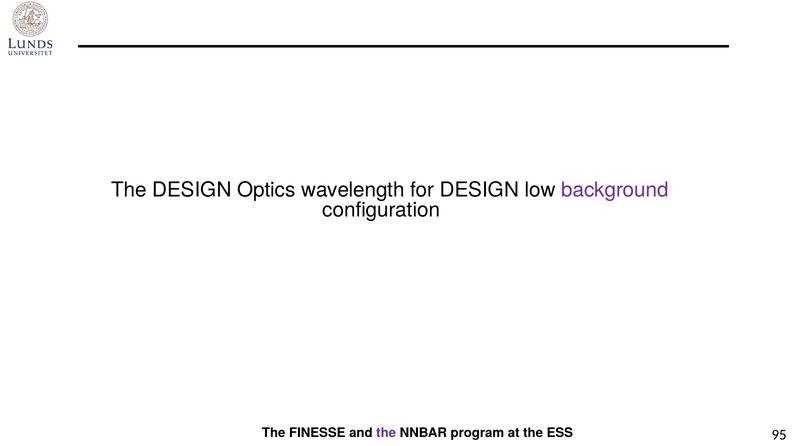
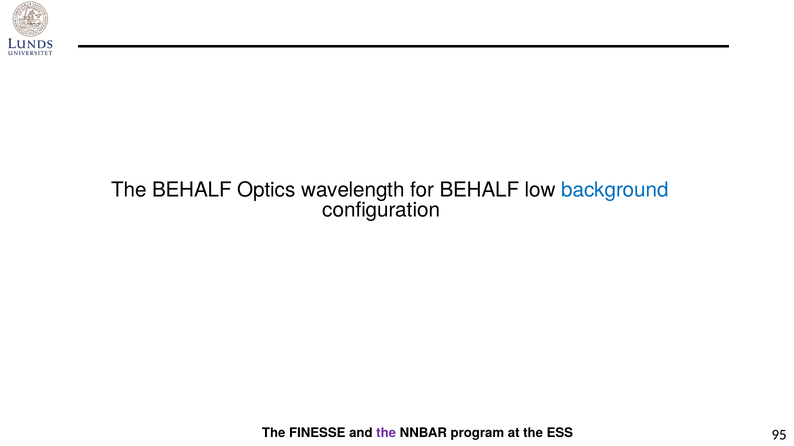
The DESIGN: DESIGN -> BEHALF
for DESIGN: DESIGN -> BEHALF
background colour: purple -> blue
